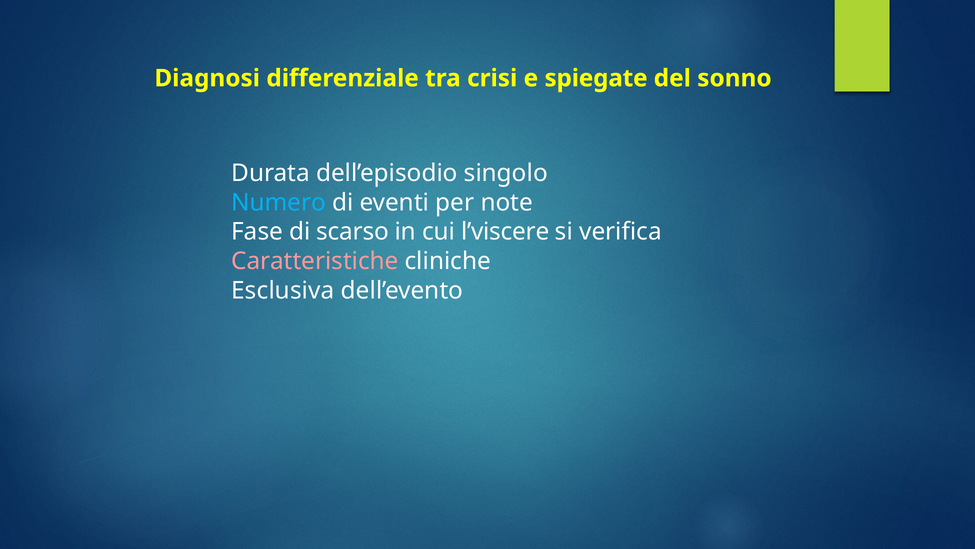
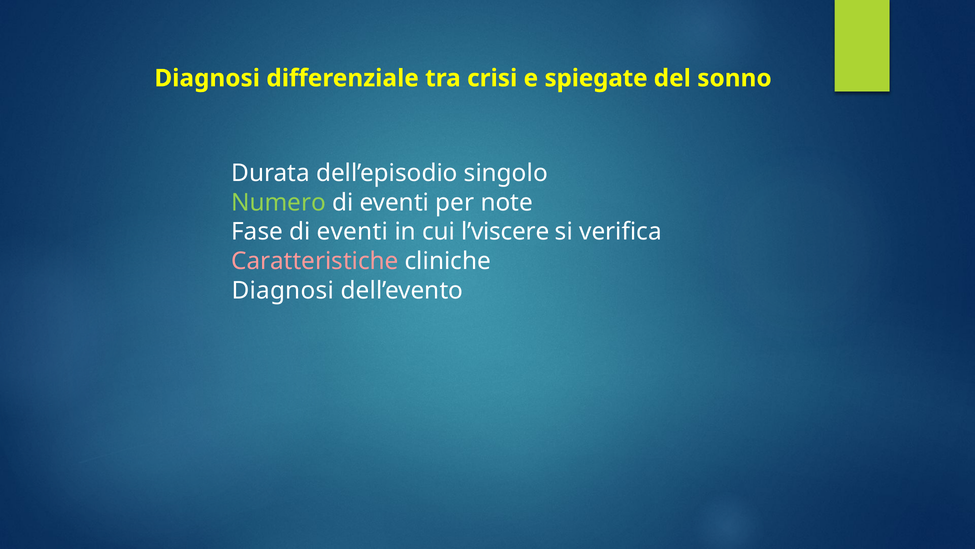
Numero colour: light blue -> light green
Fase di scarso: scarso -> eventi
Esclusiva at (283, 290): Esclusiva -> Diagnosi
